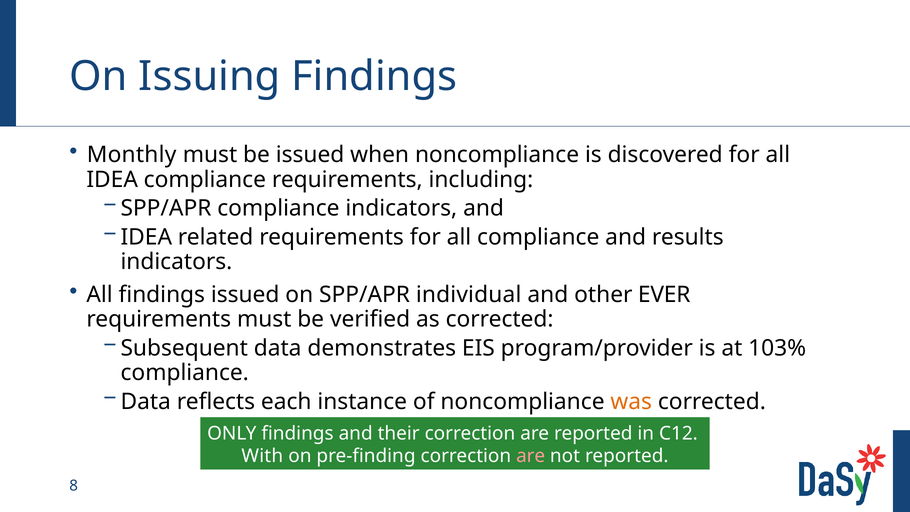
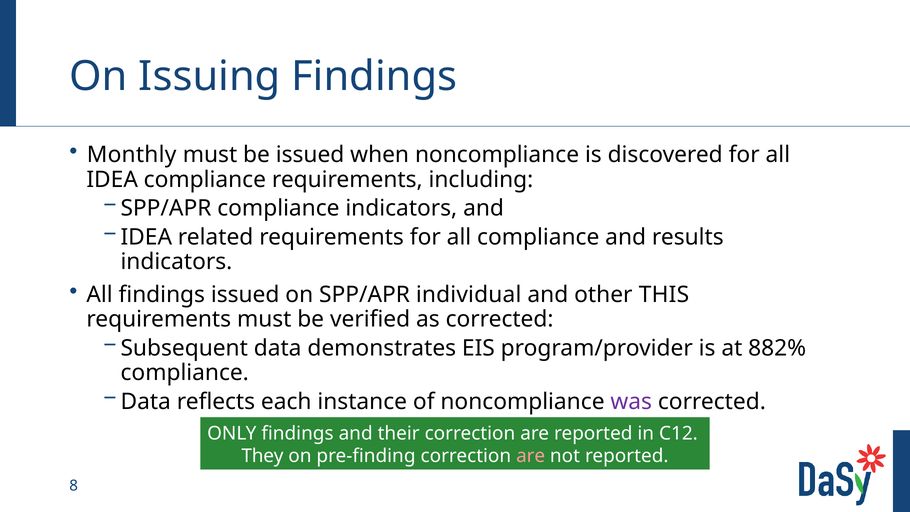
EVER: EVER -> THIS
103%: 103% -> 882%
was colour: orange -> purple
With: With -> They
